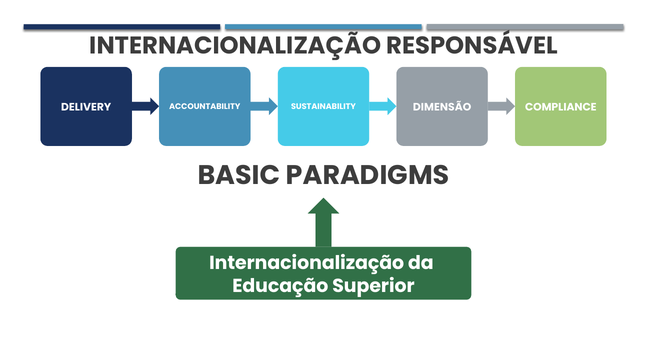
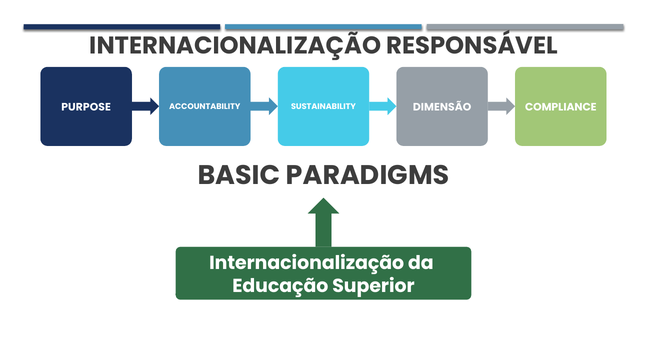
DELIVERY: DELIVERY -> PURPOSE
